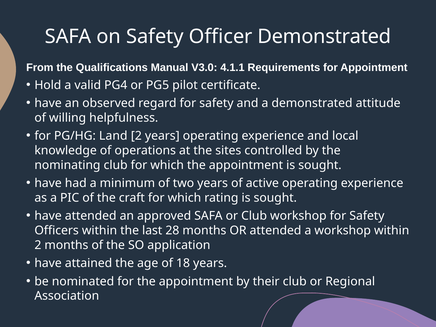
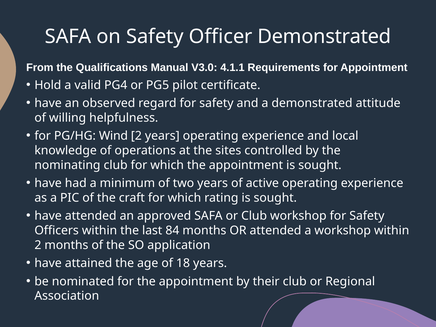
Land: Land -> Wind
28: 28 -> 84
